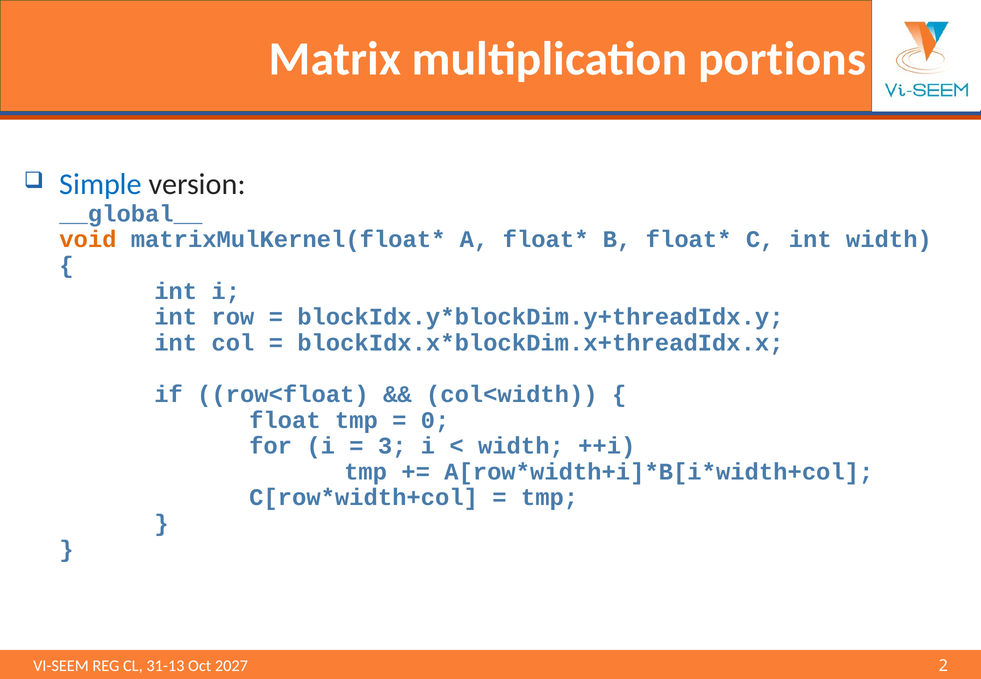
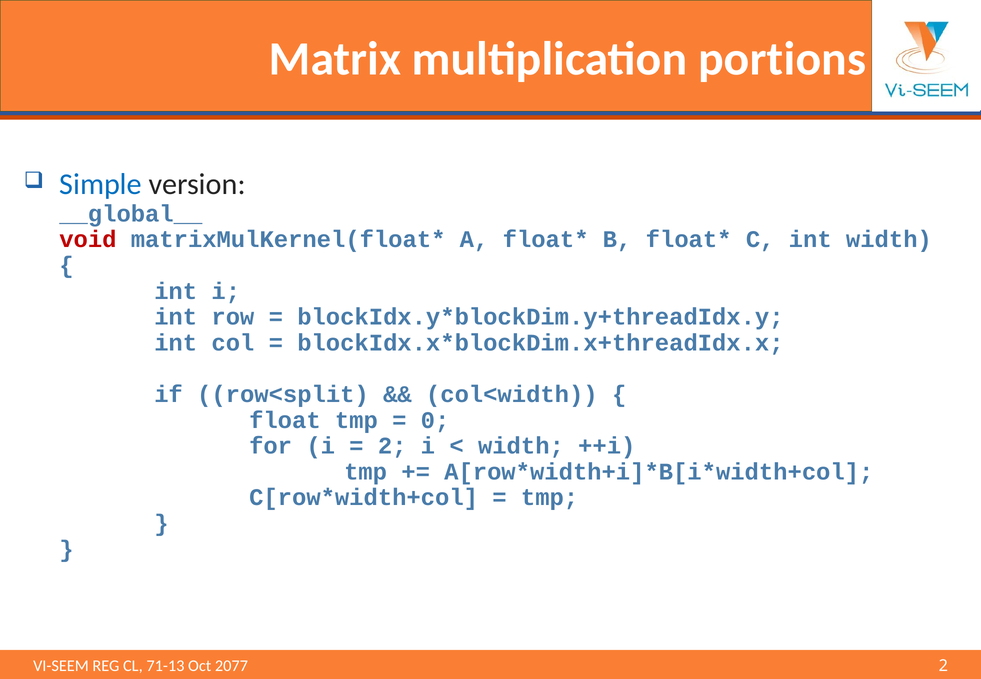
void colour: orange -> red
row<float: row<float -> row<split
3 at (392, 446): 3 -> 2
31-13: 31-13 -> 71-13
2027: 2027 -> 2077
